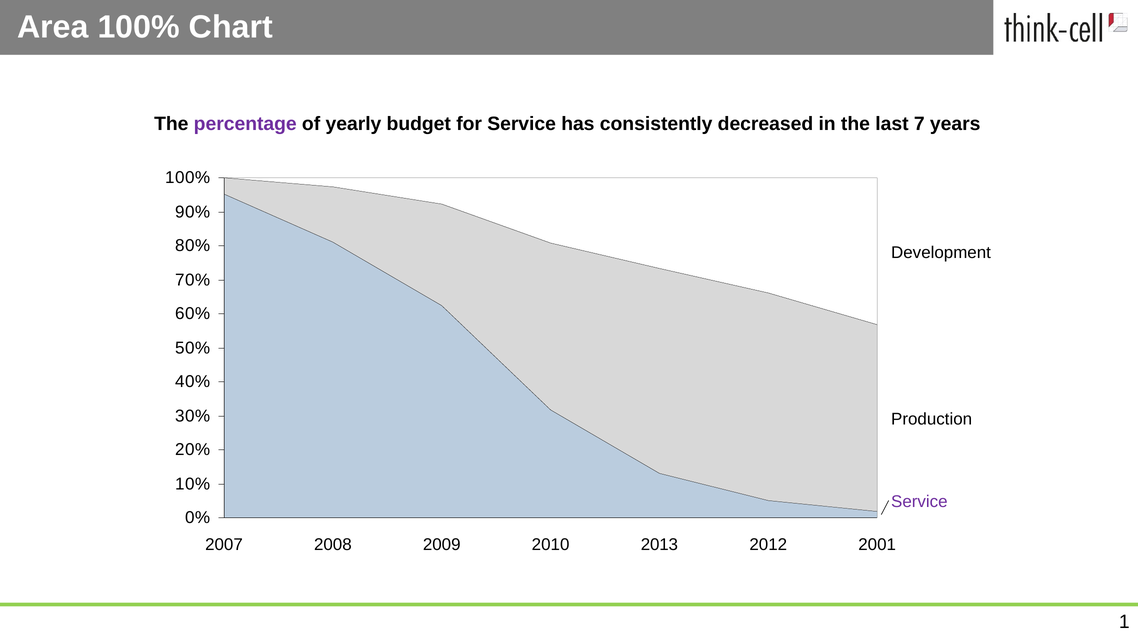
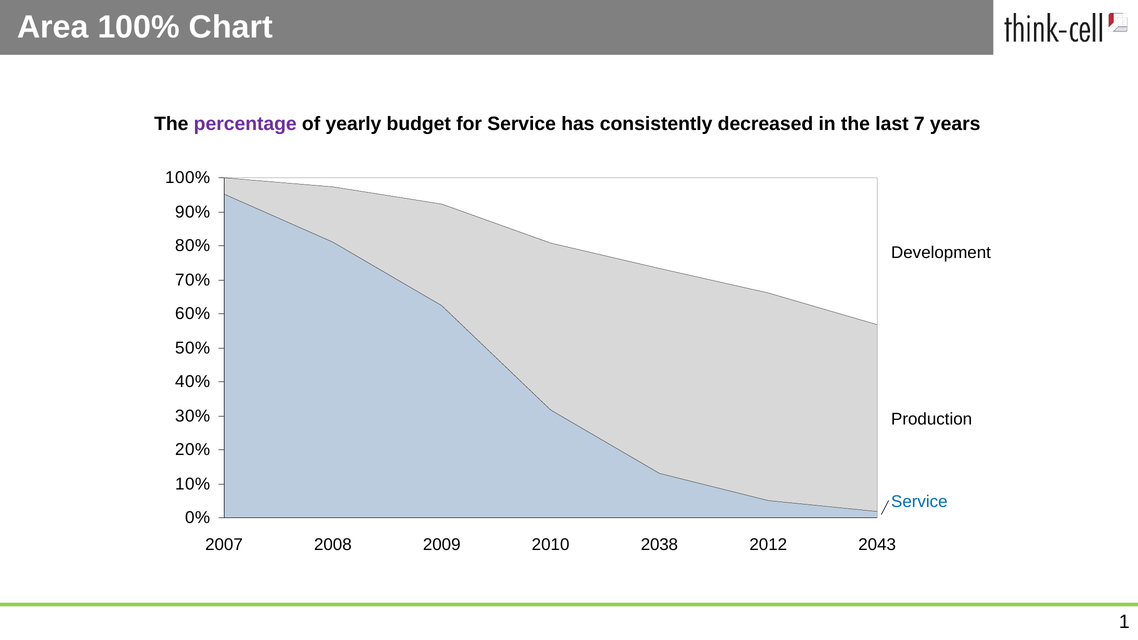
Service at (919, 502) colour: purple -> blue
2013: 2013 -> 2038
2001: 2001 -> 2043
